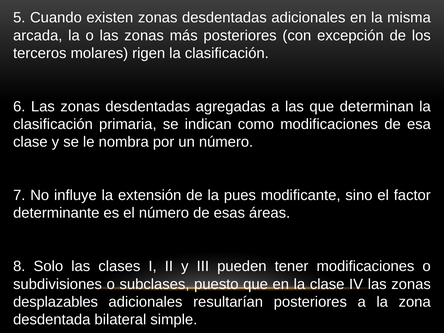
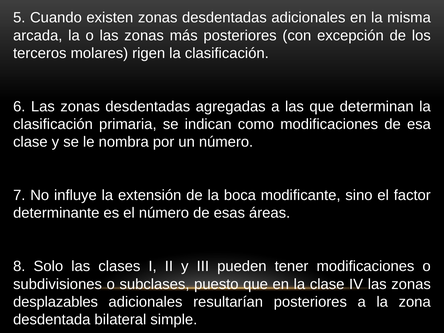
pues: pues -> boca
